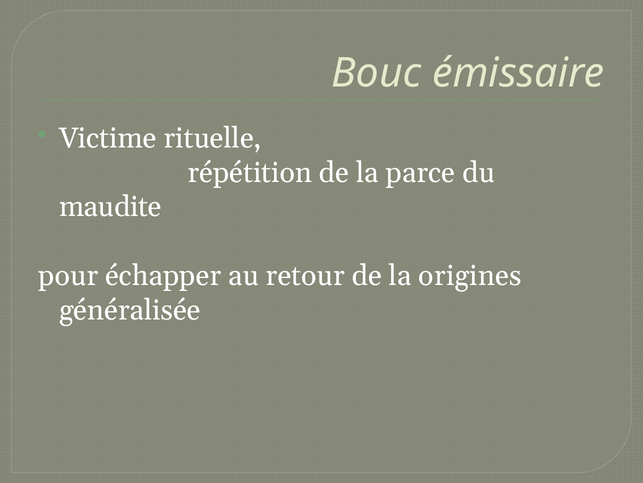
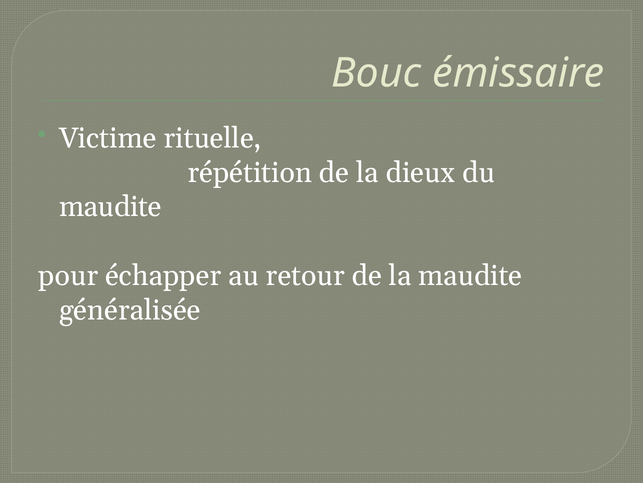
parce: parce -> dieux
la origines: origines -> maudite
